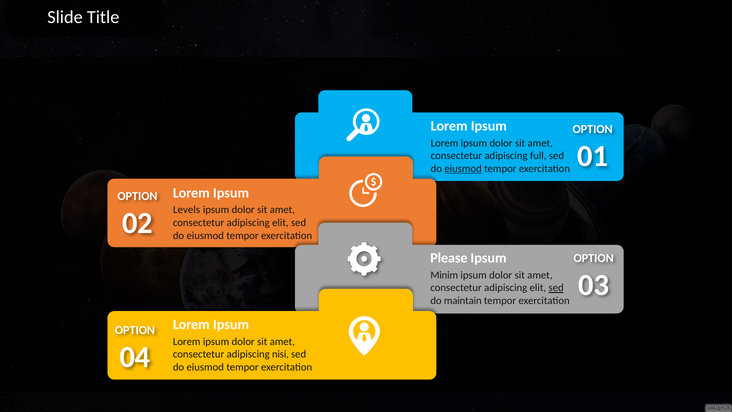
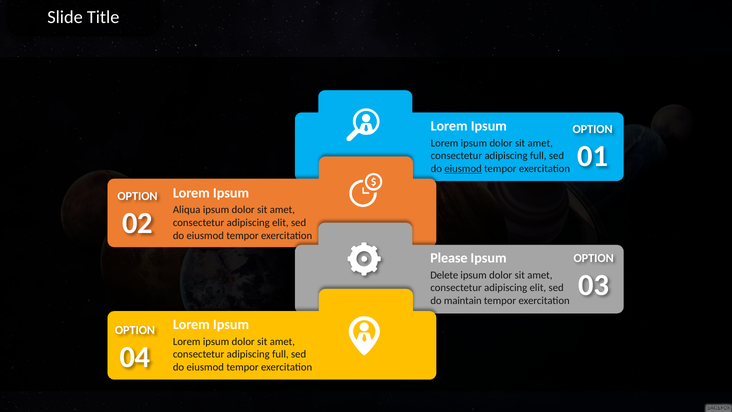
Levels: Levels -> Aliqua
Minim: Minim -> Delete
sed at (556, 288) underline: present -> none
nisi at (280, 354): nisi -> full
